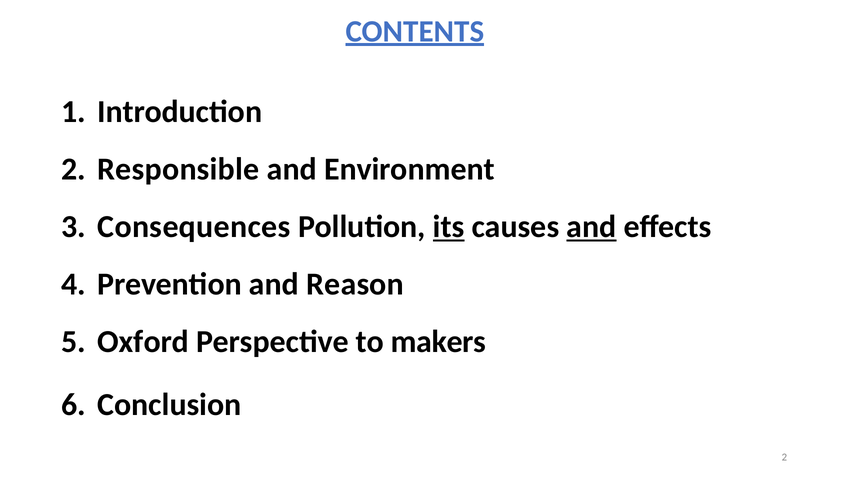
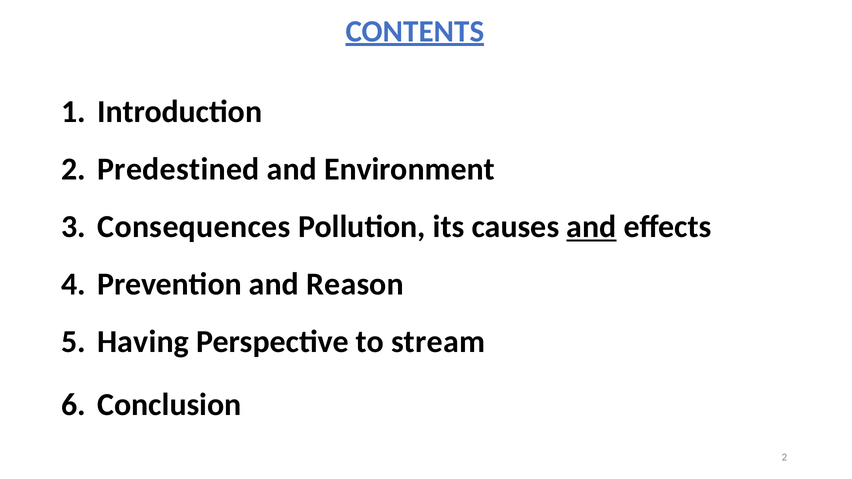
Responsible: Responsible -> Predestined
its underline: present -> none
Oxford: Oxford -> Having
makers: makers -> stream
